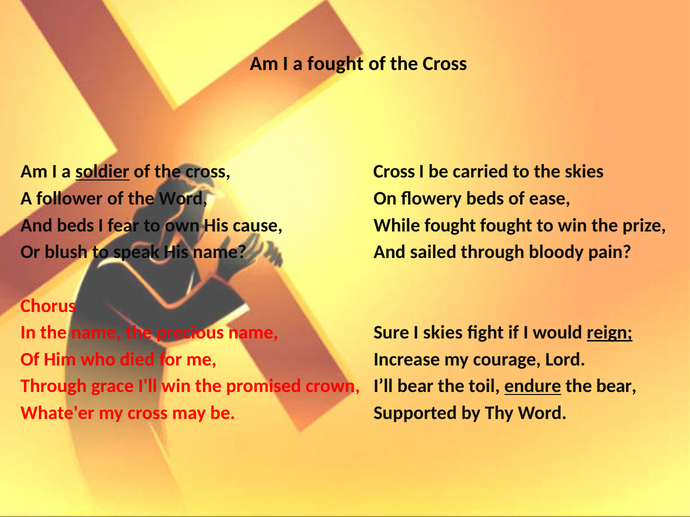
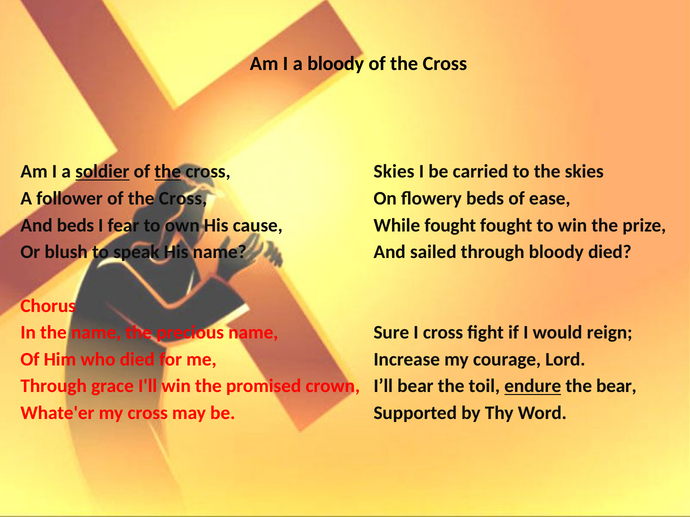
a fought: fought -> bloody
the at (168, 172) underline: none -> present
Cross at (394, 172): Cross -> Skies
follower of the Word: Word -> Cross
bloody pain: pain -> died
I skies: skies -> cross
reign underline: present -> none
